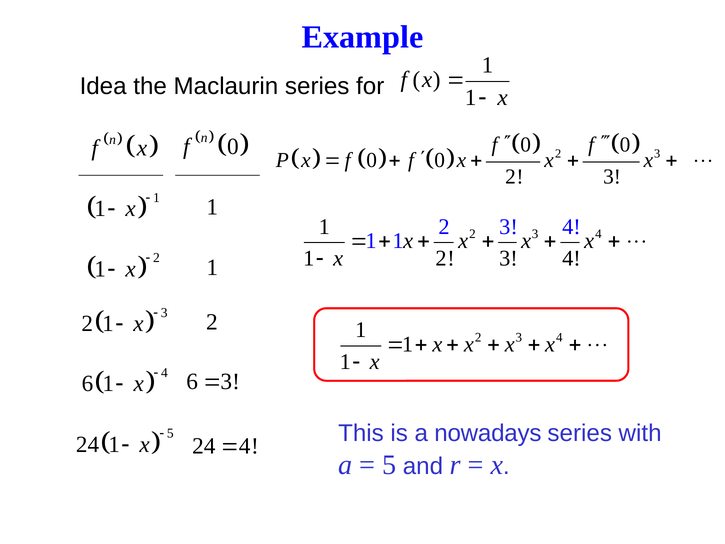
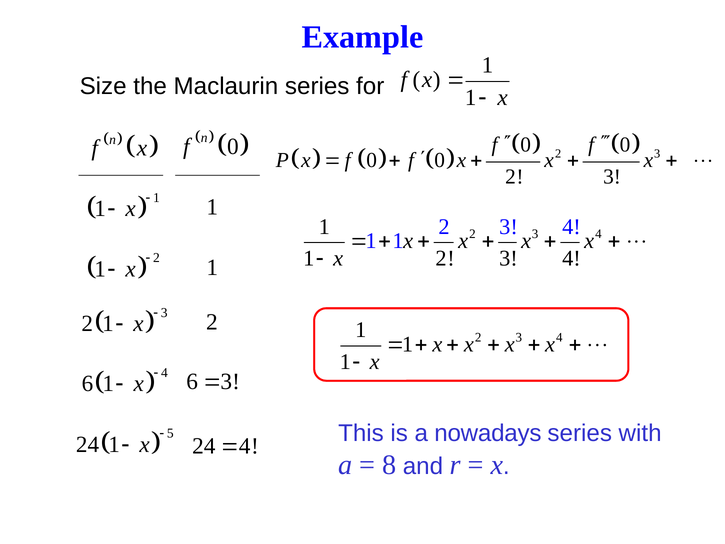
Idea: Idea -> Size
5 at (389, 465): 5 -> 8
